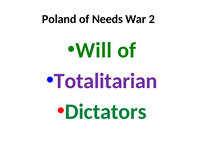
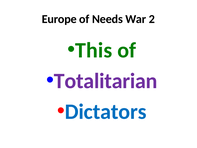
Poland: Poland -> Europe
Will: Will -> This
Dictators colour: green -> blue
